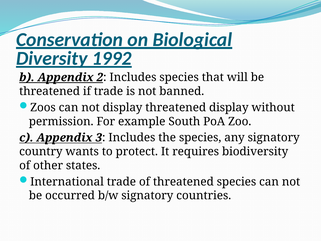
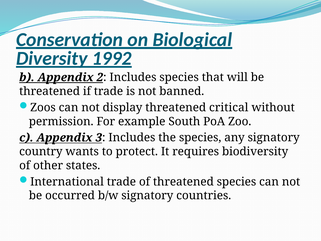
threatened display: display -> critical
